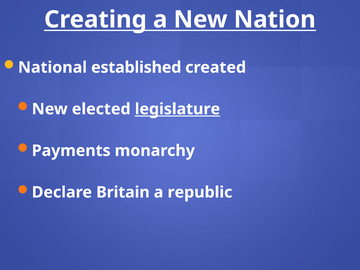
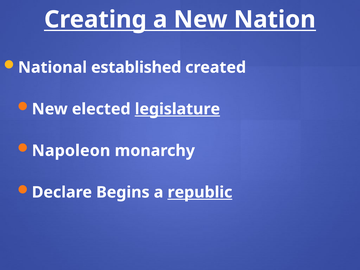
Payments: Payments -> Napoleon
Britain: Britain -> Begins
republic underline: none -> present
